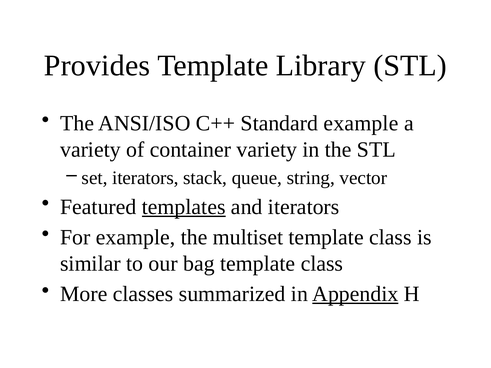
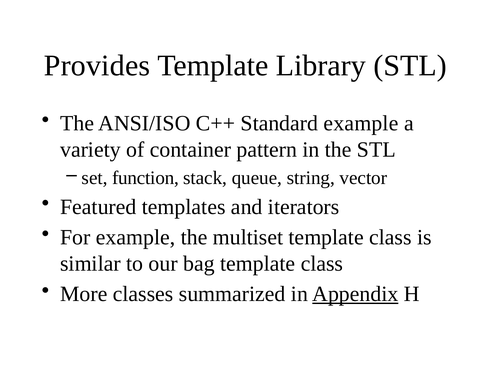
container variety: variety -> pattern
set iterators: iterators -> function
templates underline: present -> none
